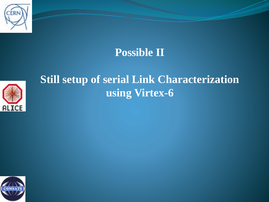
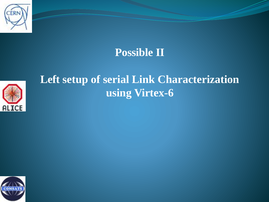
Still: Still -> Left
